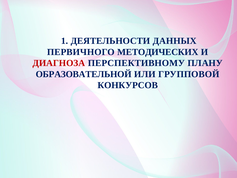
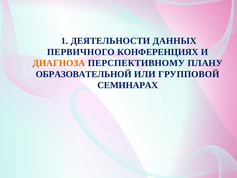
МЕТОДИЧЕСКИХ: МЕТОДИЧЕСКИХ -> КОНФЕРЕНЦИЯХ
ДИАГНОЗА colour: red -> orange
КОНКУРСОВ: КОНКУРСОВ -> СЕМИНАРАХ
